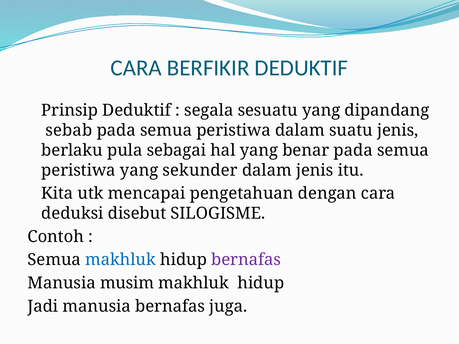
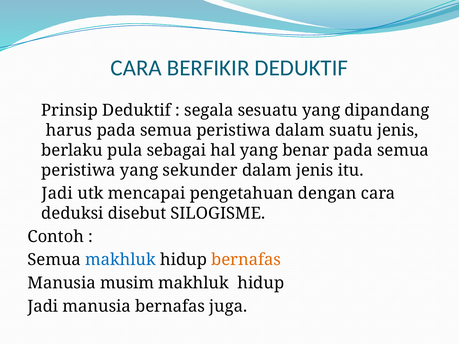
sebab: sebab -> harus
Kita at (57, 194): Kita -> Jadi
bernafas at (246, 260) colour: purple -> orange
